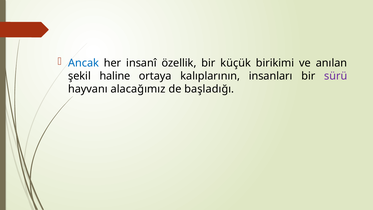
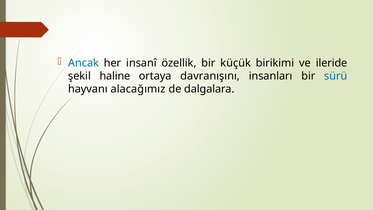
anılan: anılan -> ileride
kalıplarının: kalıplarının -> davranışını
sürü colour: purple -> blue
başladığı: başladığı -> dalgalara
